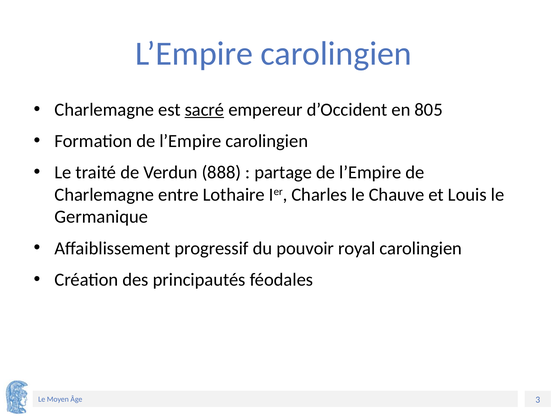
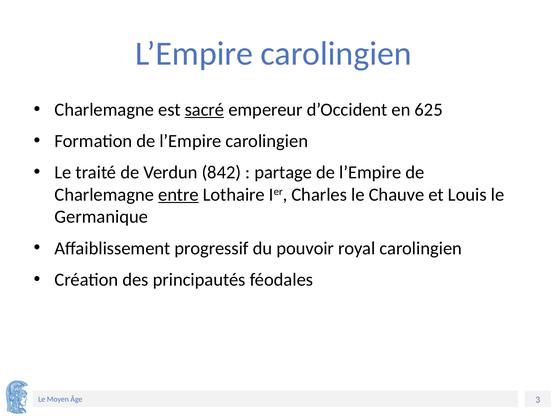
805: 805 -> 625
888: 888 -> 842
entre underline: none -> present
